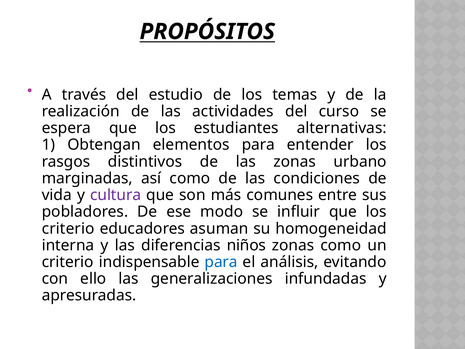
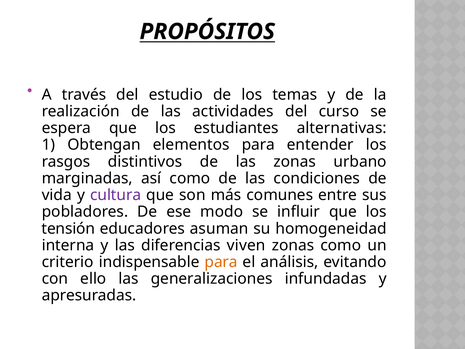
criterio at (68, 228): criterio -> tensión
niños: niños -> viven
para at (221, 262) colour: blue -> orange
